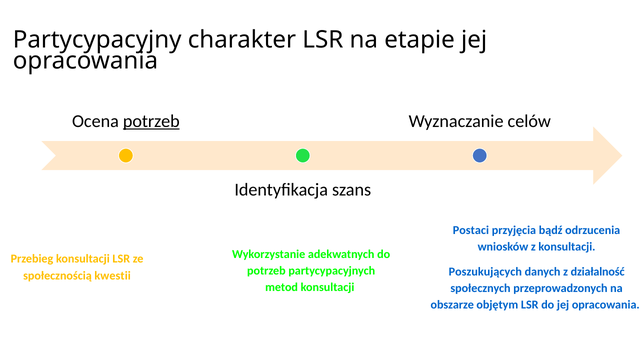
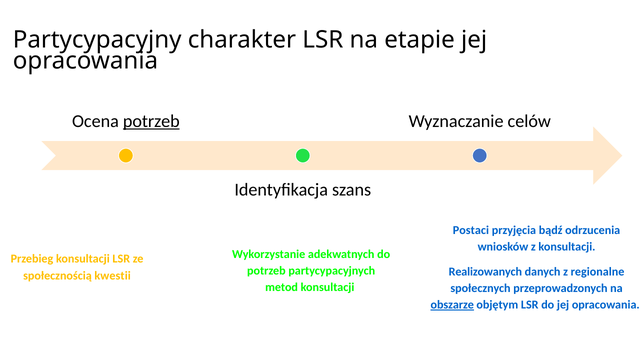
Poszukujących: Poszukujących -> Realizowanych
działalność: działalność -> regionalne
obszarze underline: none -> present
